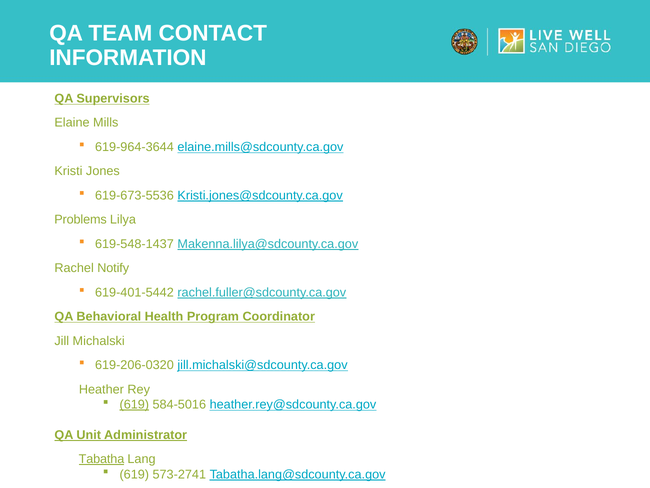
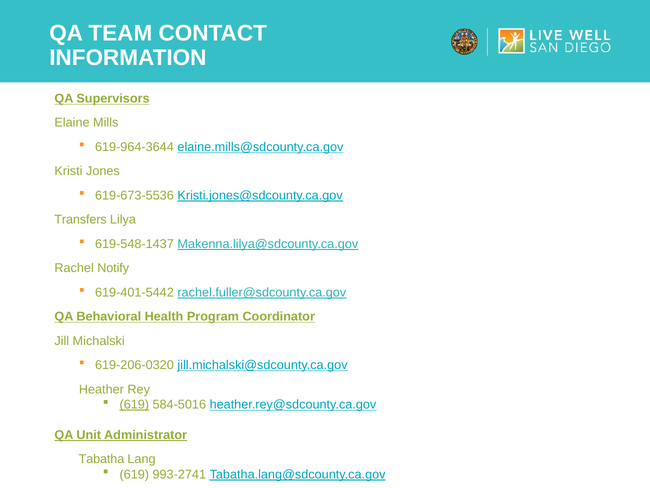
Problems: Problems -> Transfers
Tabatha underline: present -> none
573-2741: 573-2741 -> 993-2741
